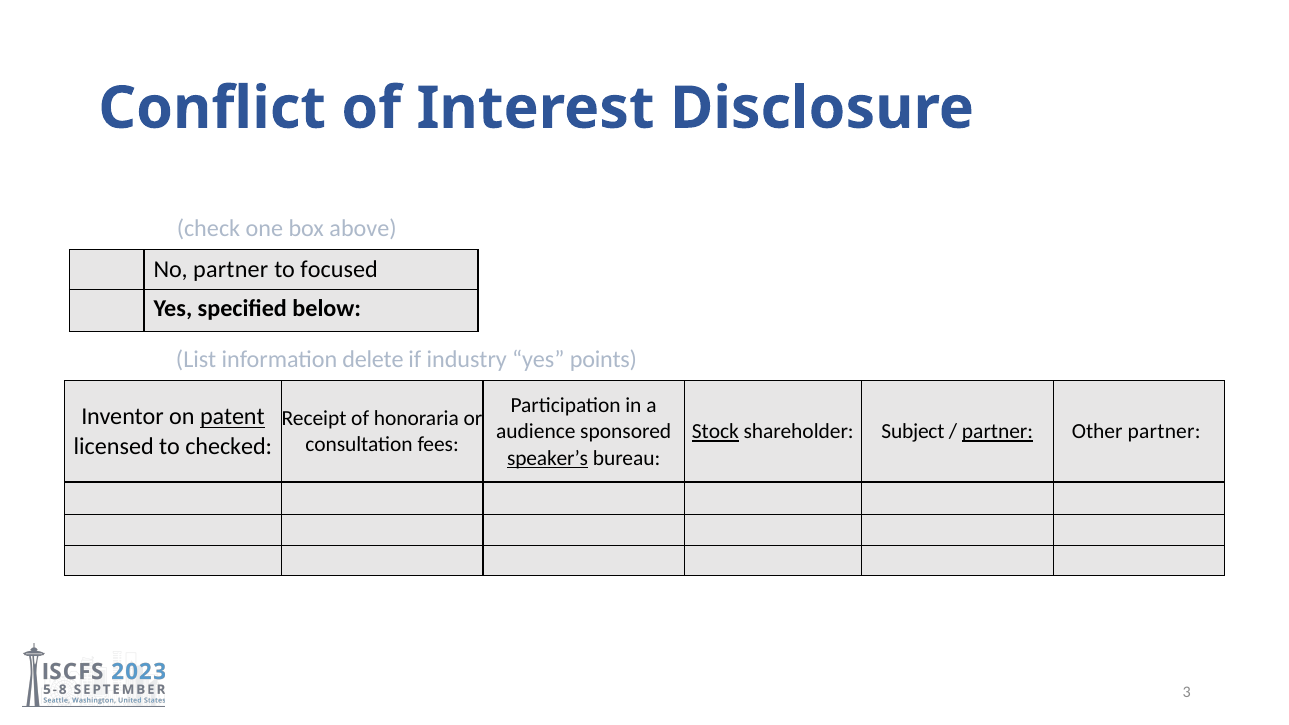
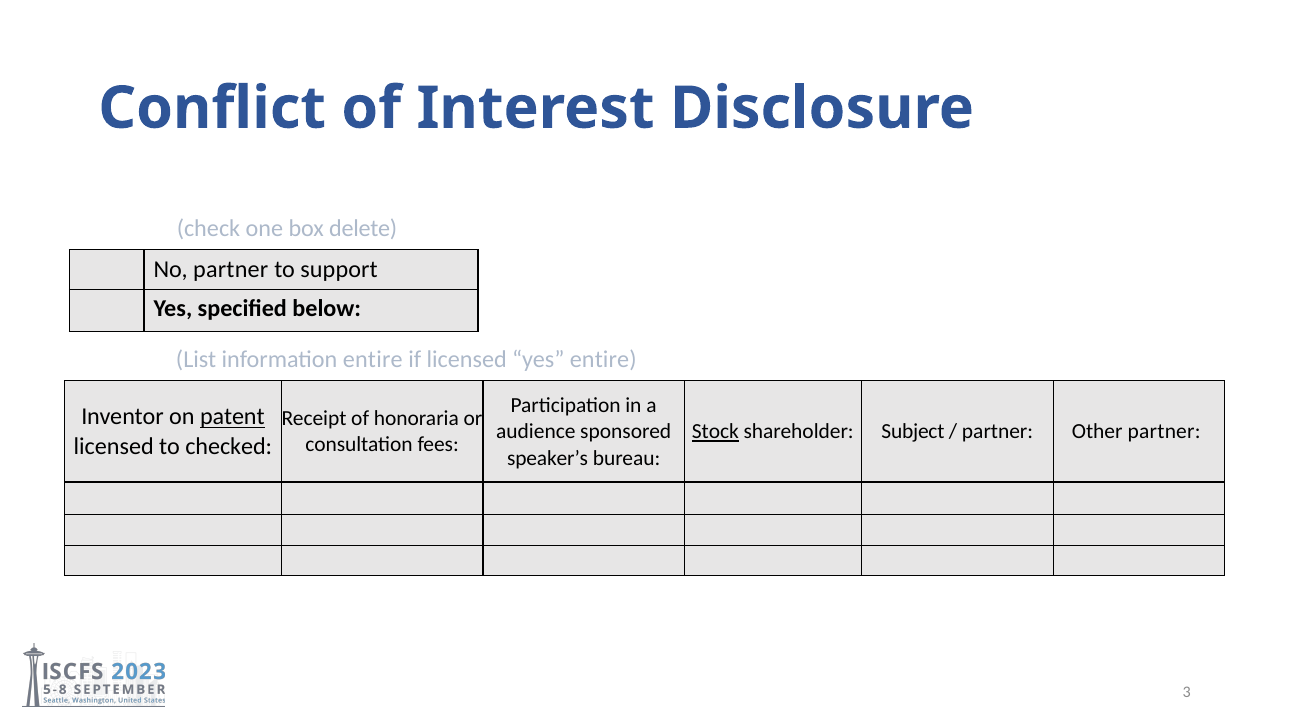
above: above -> delete
focused: focused -> support
information delete: delete -> entire
if industry: industry -> licensed
yes points: points -> entire
partner at (998, 432) underline: present -> none
speaker’s underline: present -> none
